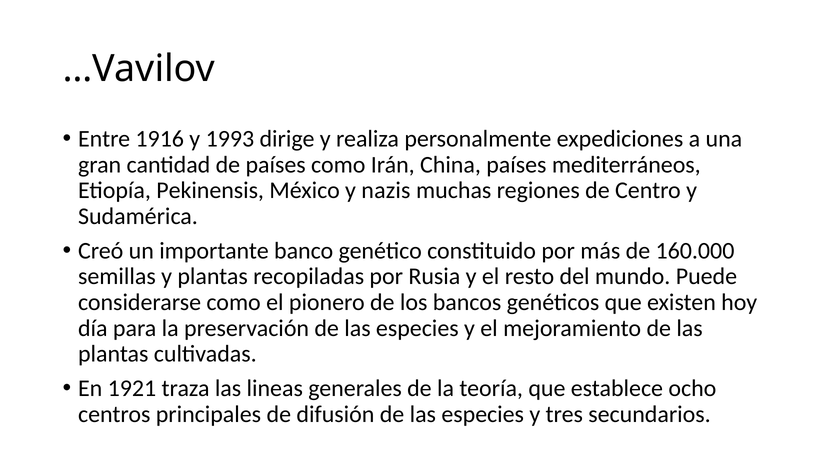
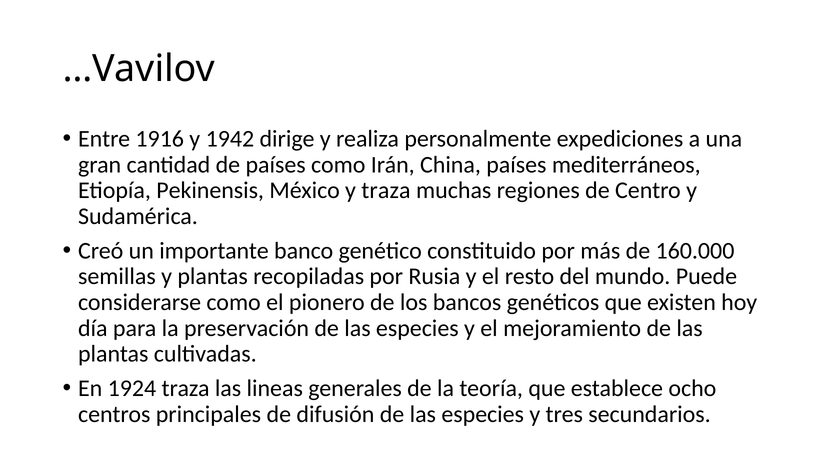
1993: 1993 -> 1942
y nazis: nazis -> traza
1921: 1921 -> 1924
